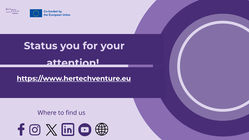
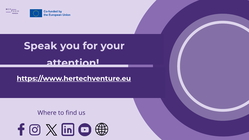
Status: Status -> Speak
